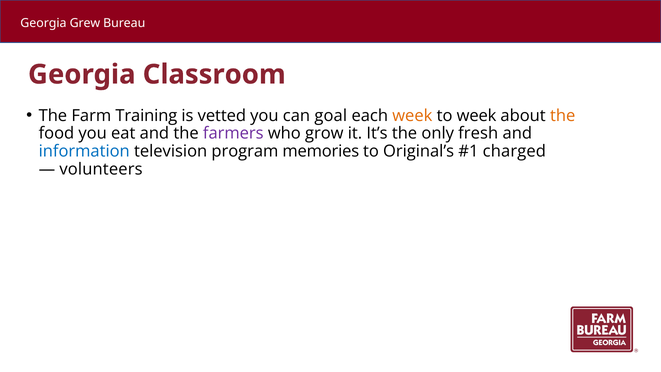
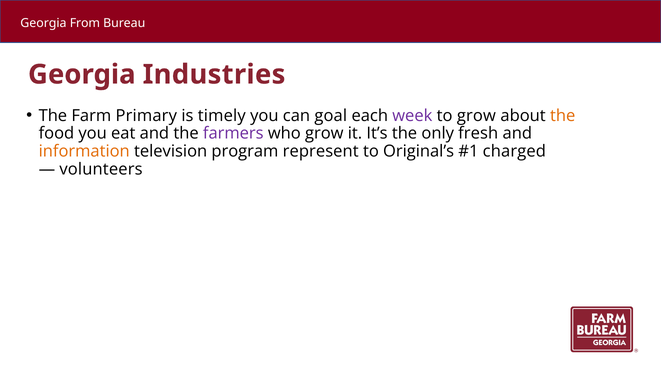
Grew: Grew -> From
Classroom: Classroom -> Industries
Training: Training -> Primary
vetted: vetted -> timely
week at (412, 116) colour: orange -> purple
to week: week -> grow
information colour: blue -> orange
memories: memories -> represent
